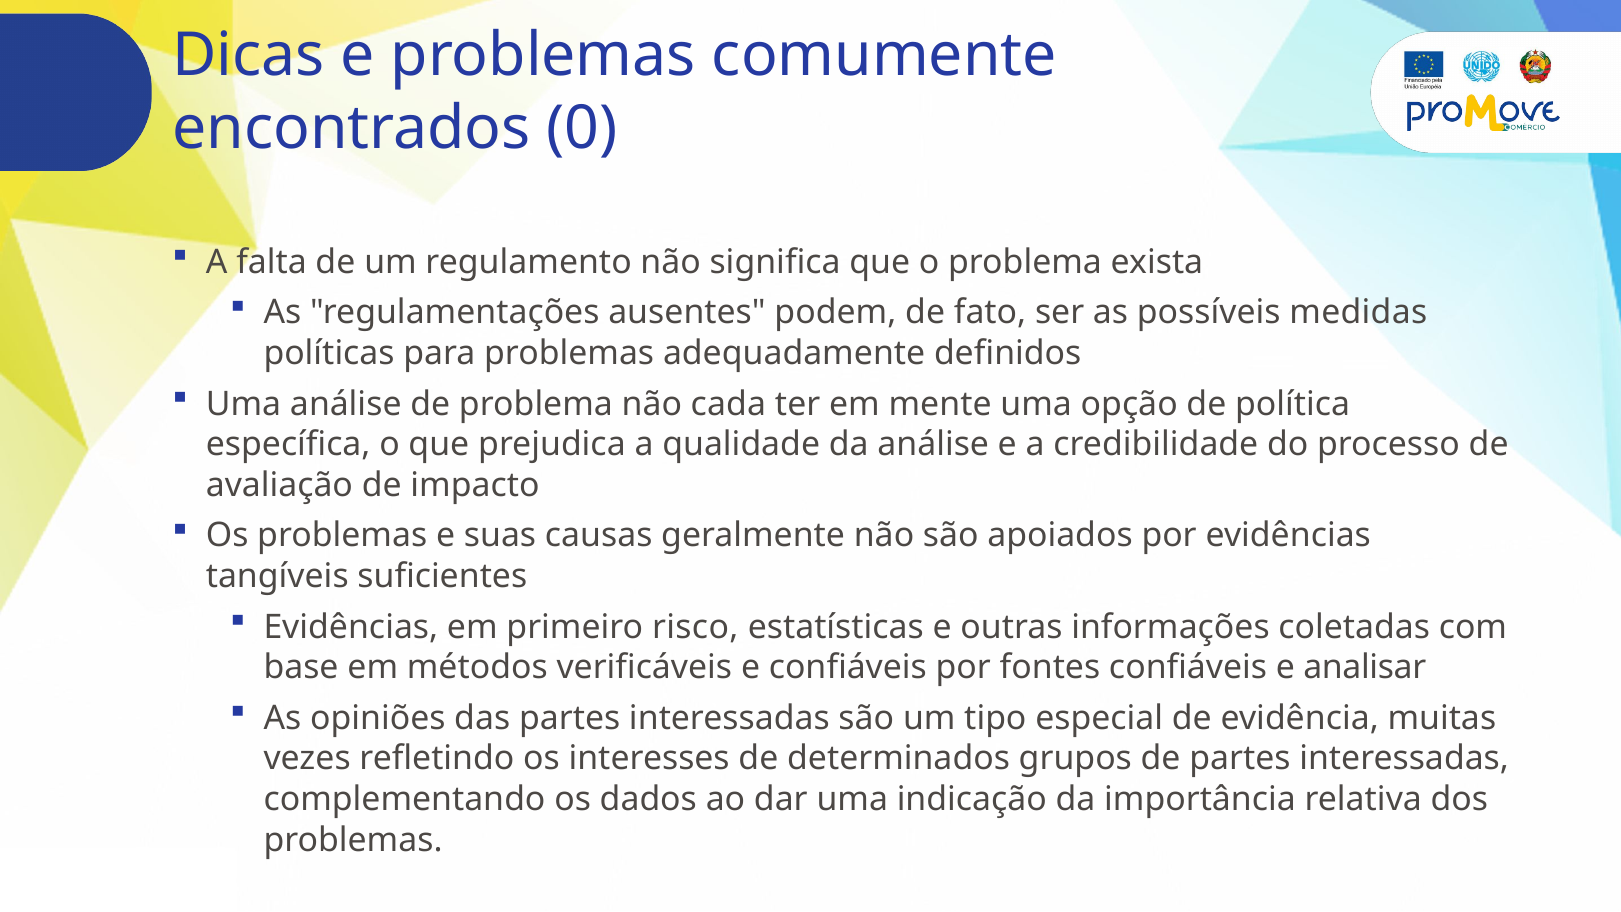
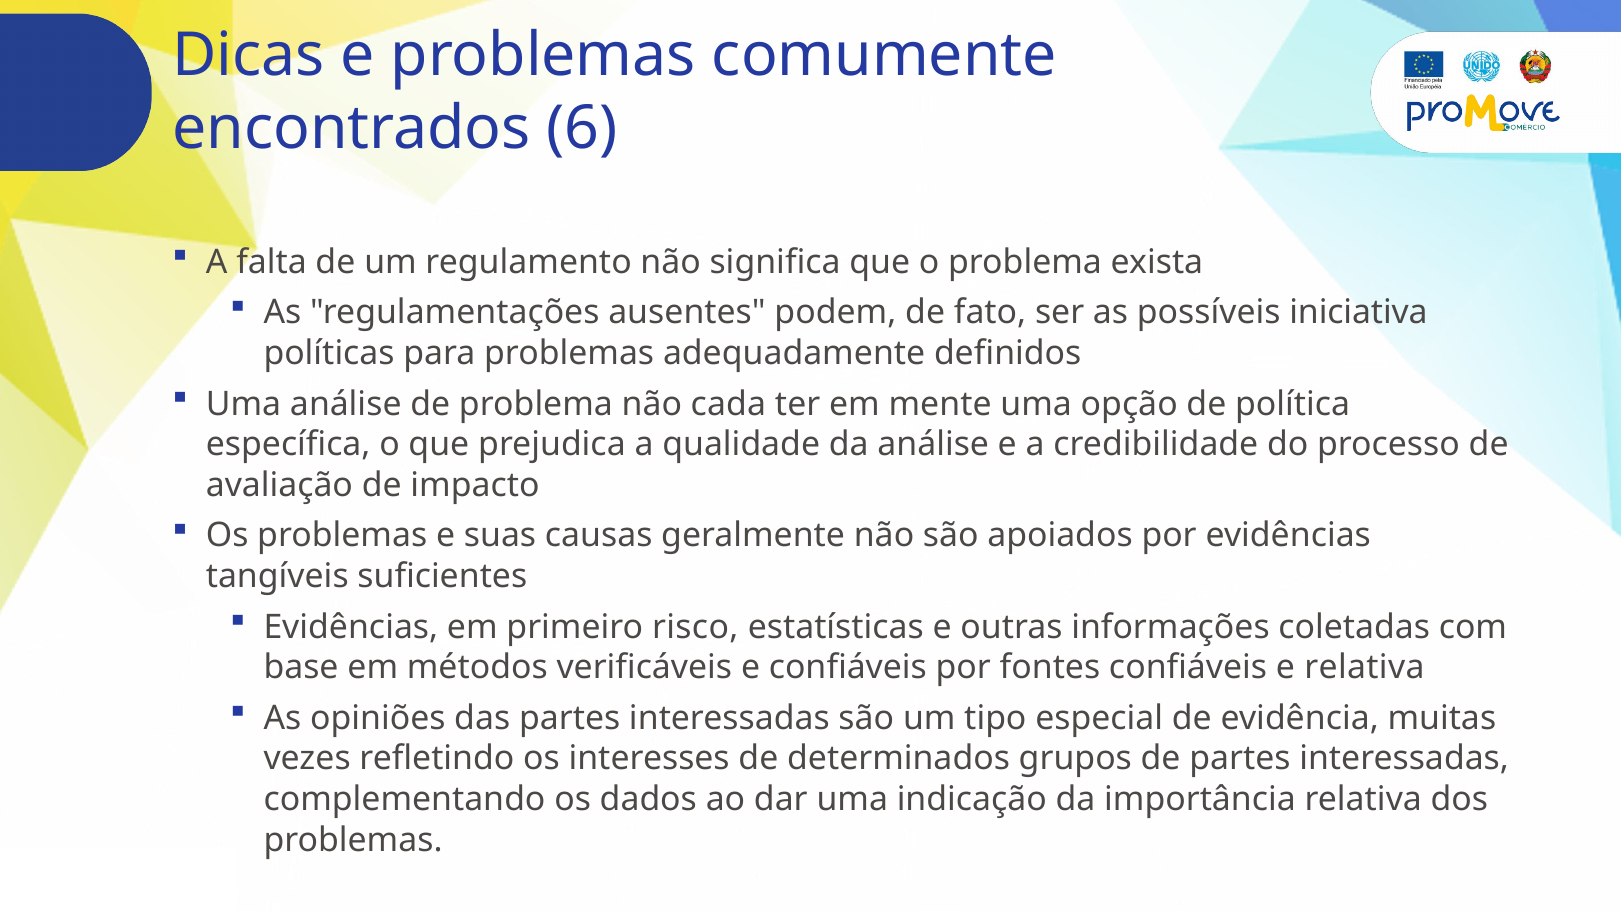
0: 0 -> 6
medidas: medidas -> iniciativa
e analisar: analisar -> relativa
